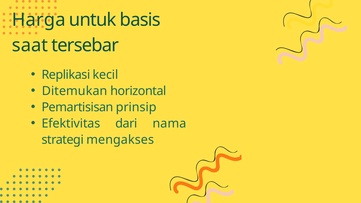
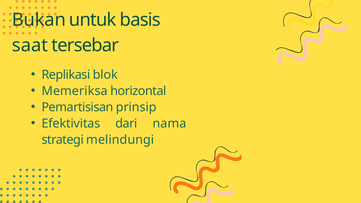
Harga: Harga -> Bukan
kecil: kecil -> blok
Ditemukan: Ditemukan -> Memeriksa
mengakses: mengakses -> melindungi
